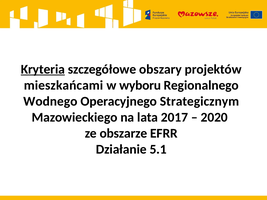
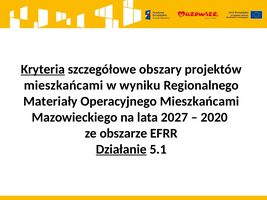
wyboru: wyboru -> wyniku
Wodnego: Wodnego -> Materiały
Operacyjnego Strategicznym: Strategicznym -> Mieszkańcami
2017: 2017 -> 2027
Działanie underline: none -> present
